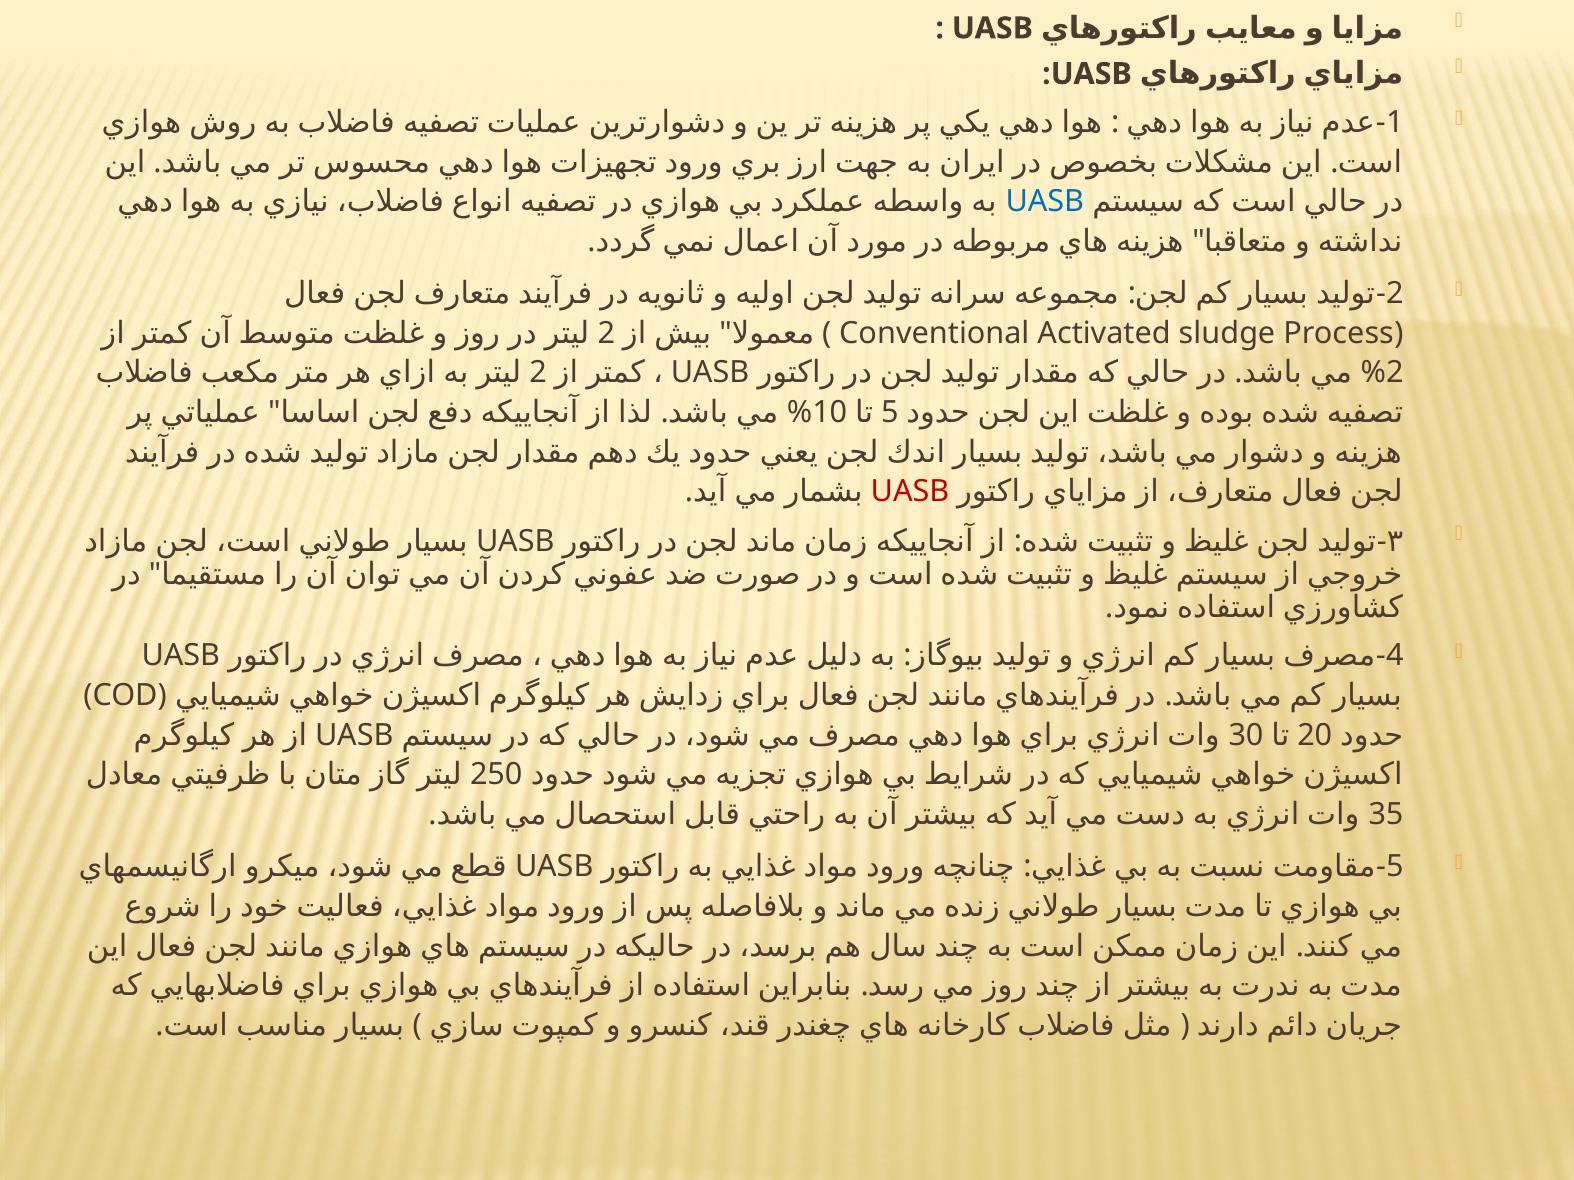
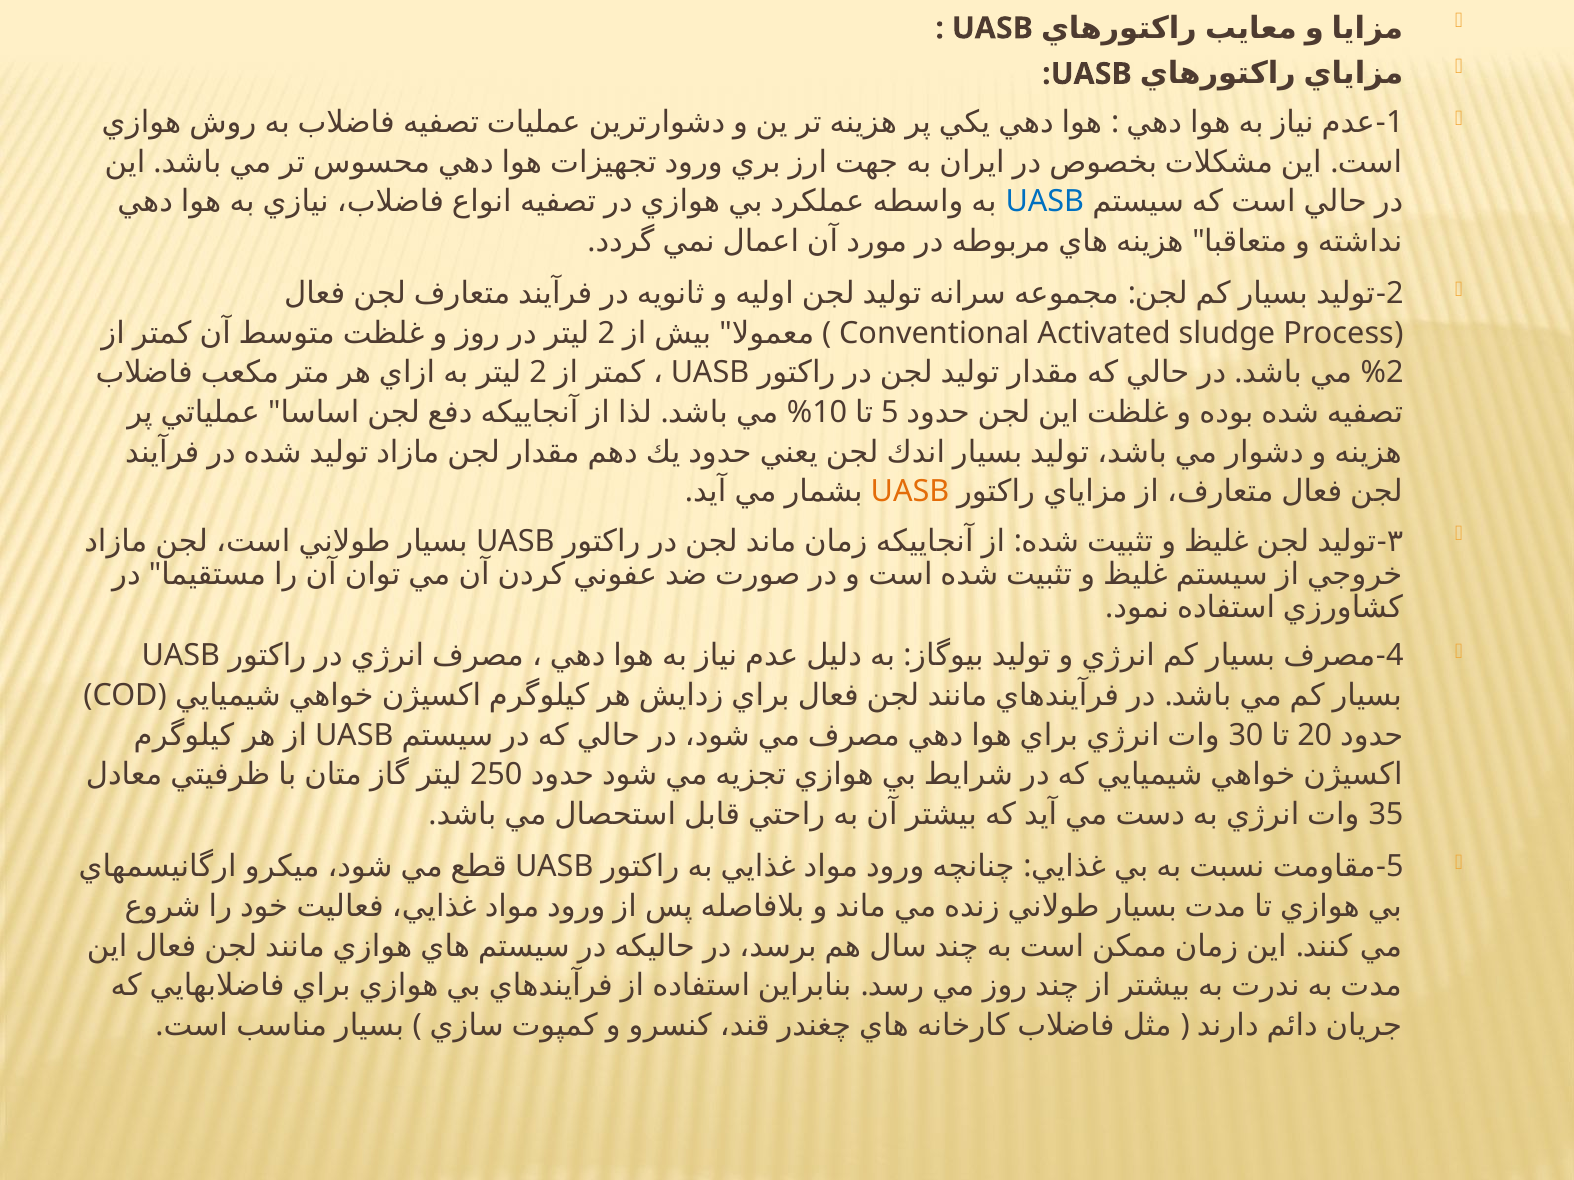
UASB at (910, 492) colour: red -> orange
